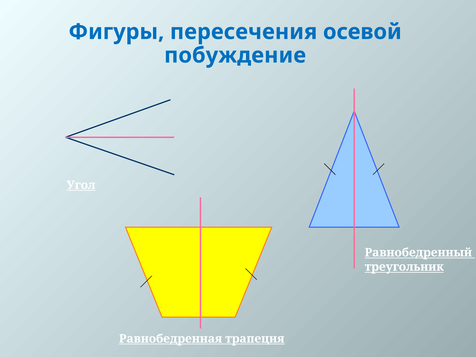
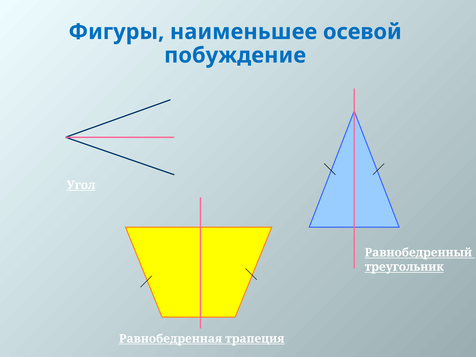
пересечения: пересечения -> наименьшее
